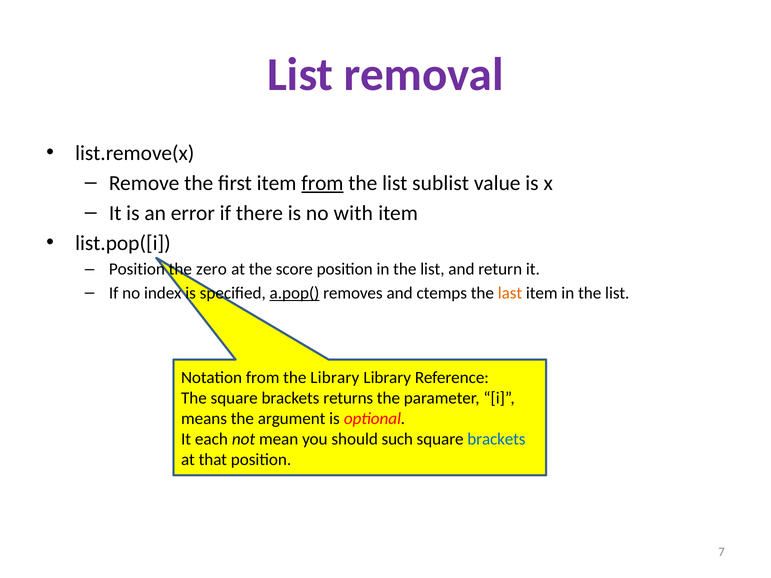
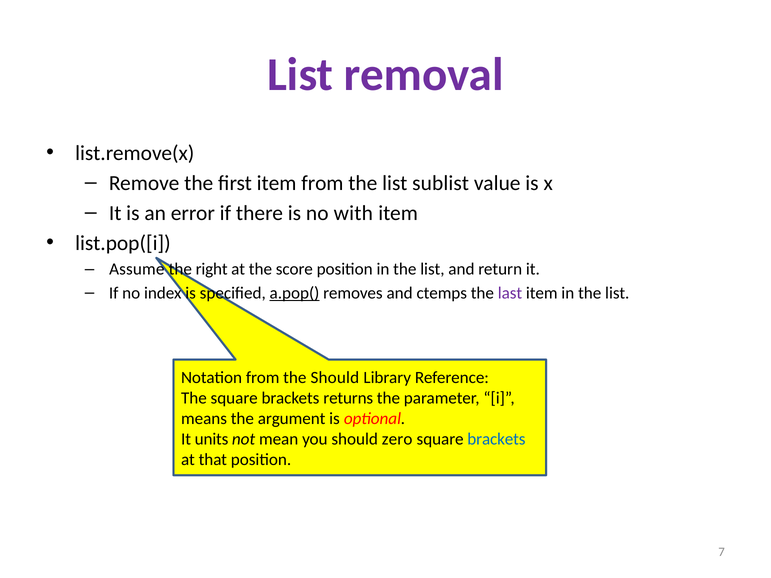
from at (322, 183) underline: present -> none
Position at (137, 269): Position -> Assume
zero: zero -> right
last colour: orange -> purple
the Library: Library -> Should
each: each -> units
such: such -> zero
